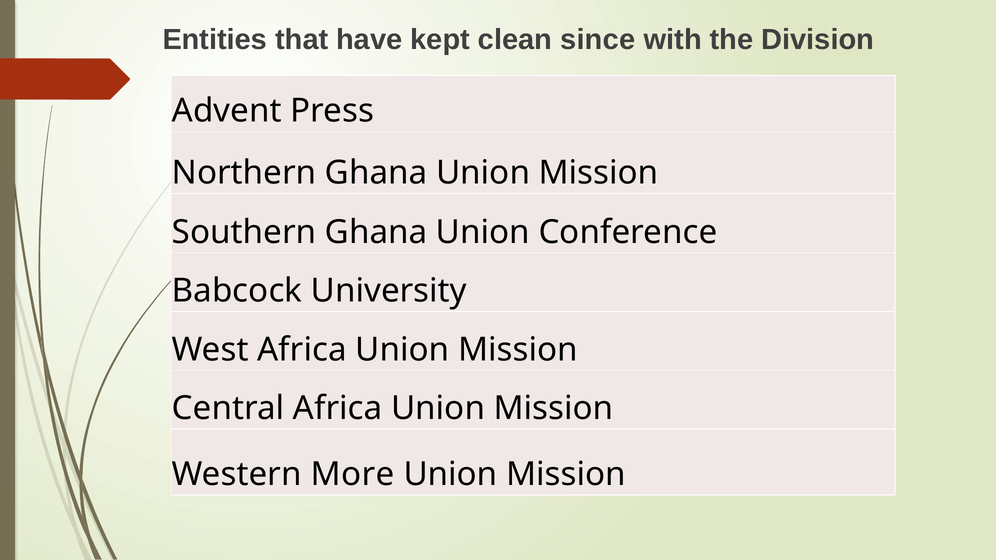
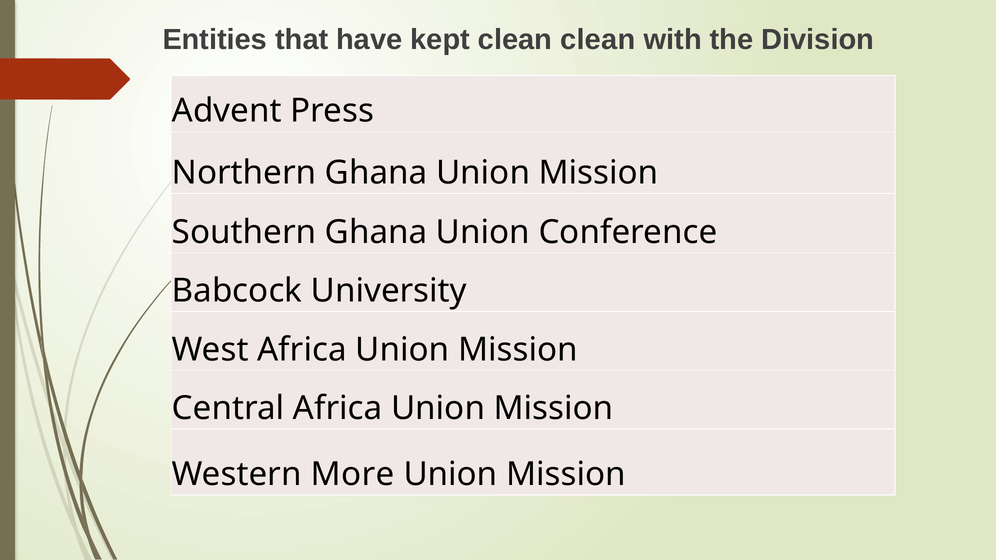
clean since: since -> clean
